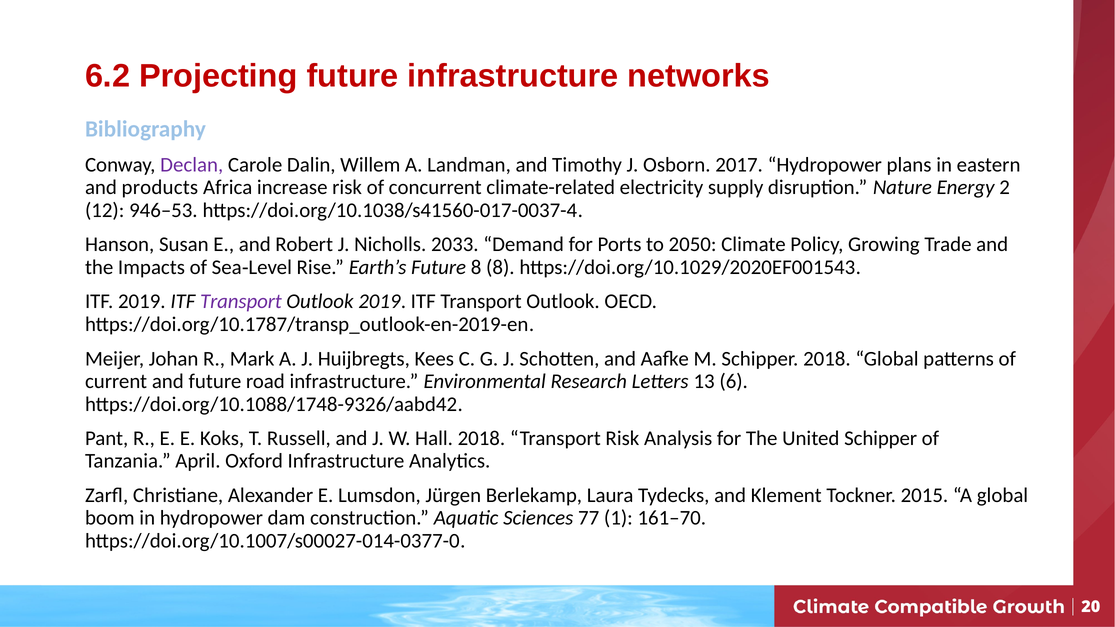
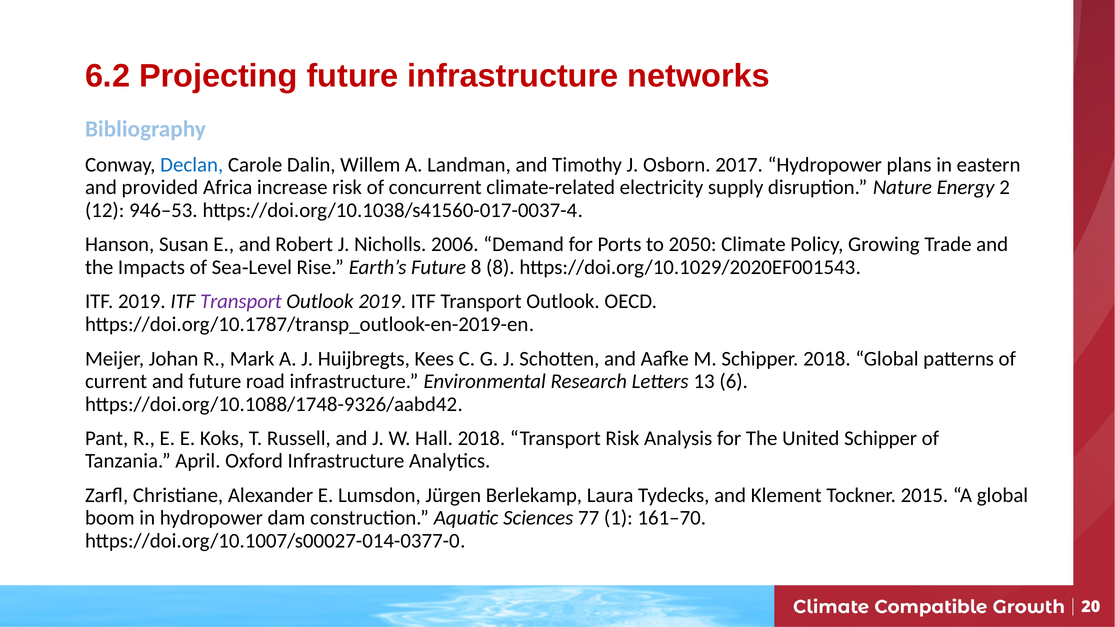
Declan colour: purple -> blue
products: products -> provided
2033: 2033 -> 2006
